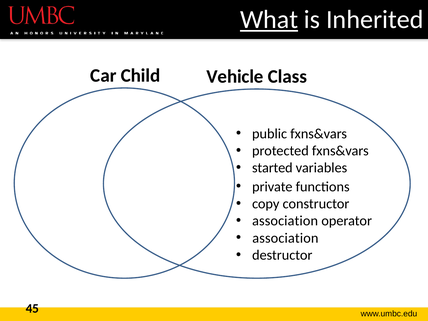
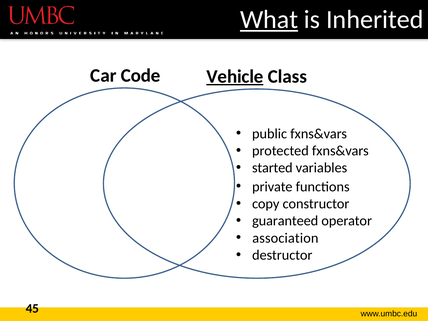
Child: Child -> Code
Vehicle underline: none -> present
association at (285, 221): association -> guaranteed
